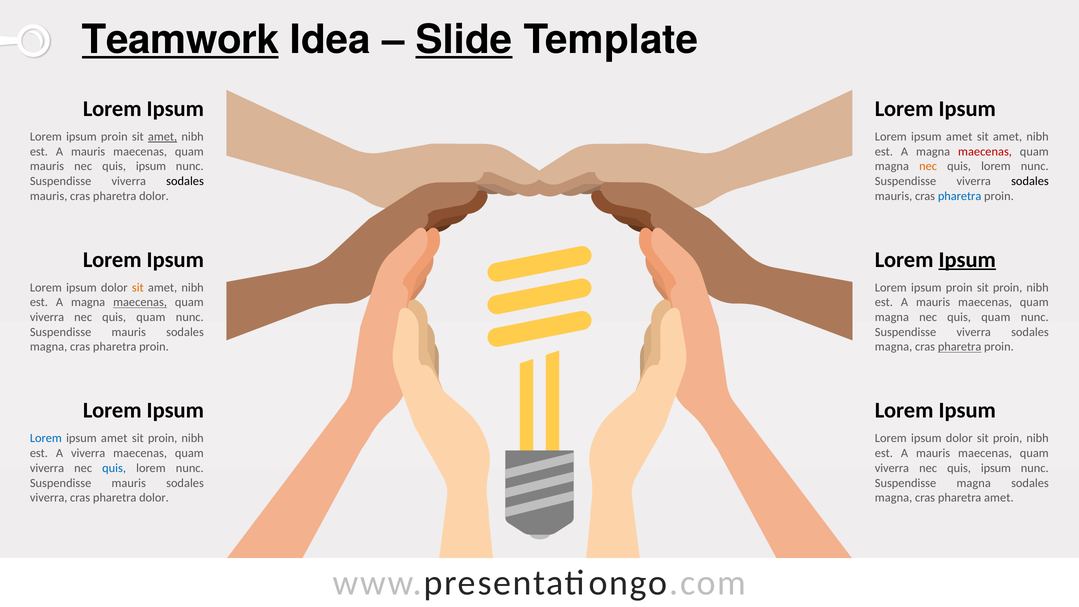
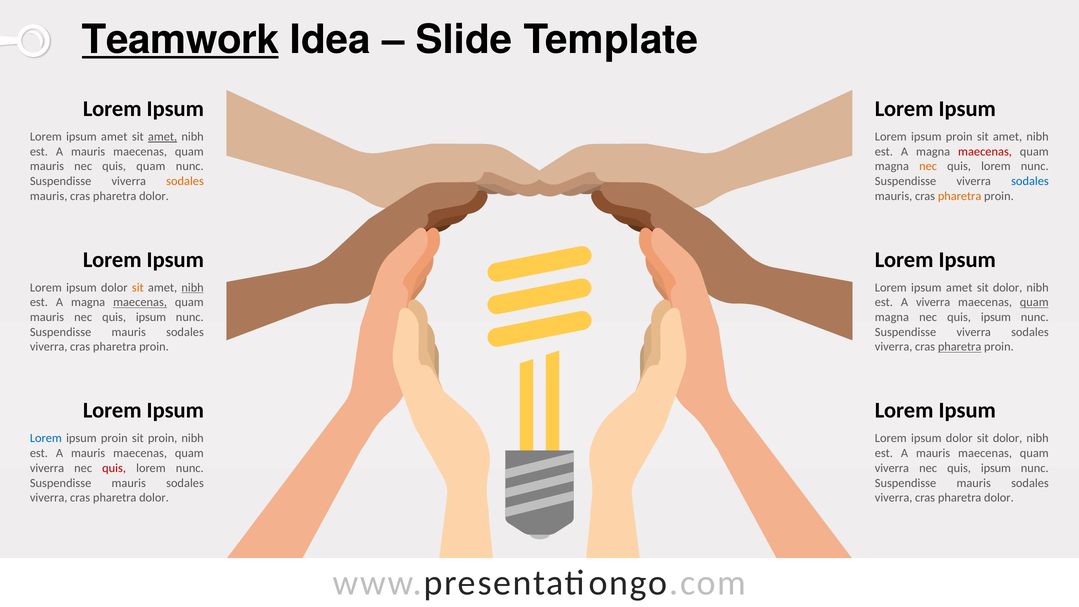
Slide underline: present -> none
proin at (114, 137): proin -> amet
amet at (959, 137): amet -> proin
ipsum at (151, 166): ipsum -> quam
sodales at (185, 181) colour: black -> orange
sodales at (1030, 181) colour: black -> blue
pharetra at (960, 196) colour: blue -> orange
Ipsum at (967, 260) underline: present -> none
nibh at (193, 287) underline: none -> present
proin at (959, 287): proin -> amet
proin at (1008, 287): proin -> dolor
mauris at (933, 302): mauris -> viverra
quam at (1034, 302) underline: none -> present
viverra at (47, 317): viverra -> mauris
quam at (151, 317): quam -> ipsum
magna nec quis quam: quam -> ipsum
magna at (49, 347): magna -> viverra
magna at (894, 347): magna -> viverra
amet at (114, 438): amet -> proin
dolor sit proin: proin -> dolor
viverra at (88, 453): viverra -> mauris
quis at (114, 468) colour: blue -> red
magna at (974, 483): magna -> mauris
magna at (894, 498): magna -> viverra
amet at (999, 498): amet -> dolor
